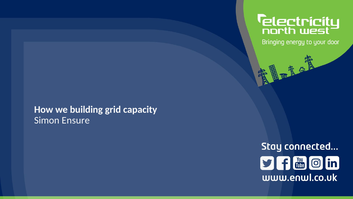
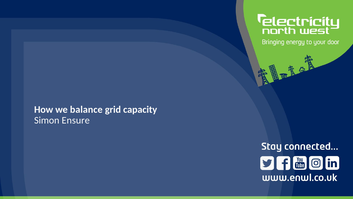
building: building -> balance
